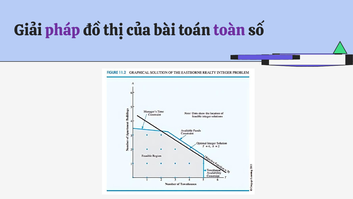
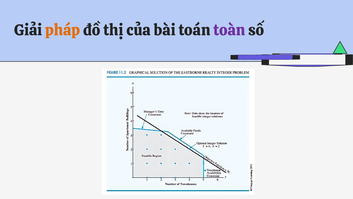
pháp colour: purple -> orange
